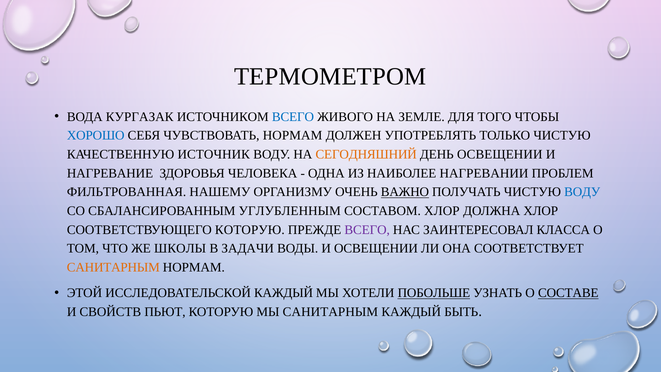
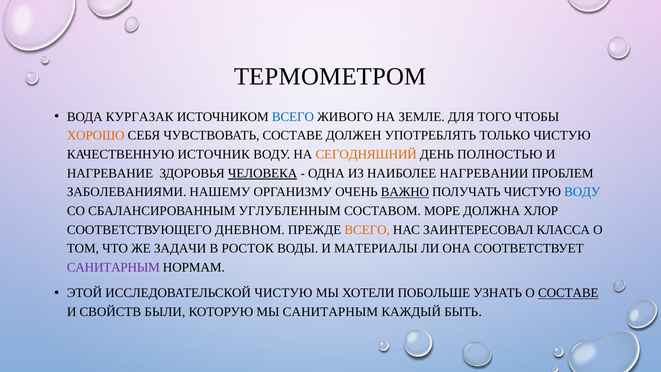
ХОРОШО colour: blue -> orange
ЧУВСТВОВАТЬ НОРМАМ: НОРМАМ -> СОСТАВЕ
ДЕНЬ ОСВЕЩЕНИИ: ОСВЕЩЕНИИ -> ПОЛНОСТЬЮ
ЧЕЛОВЕКА underline: none -> present
ФИЛЬТРОВАННАЯ: ФИЛЬТРОВАННАЯ -> ЗАБОЛЕВАНИЯМИ
СОСТАВОМ ХЛОР: ХЛОР -> МОРЕ
СООТВЕТСТВУЮЩЕГО КОТОРУЮ: КОТОРУЮ -> ДНЕВНОМ
ВСЕГО at (367, 230) colour: purple -> orange
ШКОЛЫ: ШКОЛЫ -> ЗАДАЧИ
ЗАДАЧИ: ЗАДАЧИ -> РОСТОК
И ОСВЕЩЕНИИ: ОСВЕЩЕНИИ -> МАТЕРИАЛЫ
САНИТАРНЫМ at (113, 267) colour: orange -> purple
ИССЛЕДОВАТЕЛЬСКОЙ КАЖДЫЙ: КАЖДЫЙ -> ЧИСТУЮ
ПОБОЛЬШЕ underline: present -> none
ПЬЮТ: ПЬЮТ -> БЫЛИ
